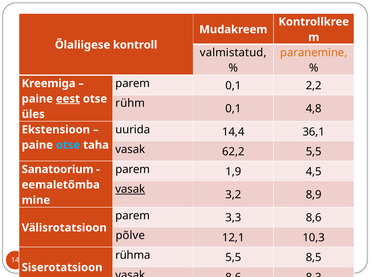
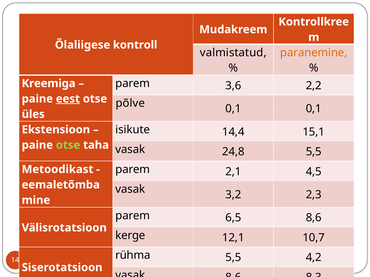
parem 0,1: 0,1 -> 3,6
rühm: rühm -> põlve
0,1 4,8: 4,8 -> 0,1
uurida: uurida -> isikute
36,1: 36,1 -> 15,1
otse at (68, 145) colour: light blue -> light green
62,2: 62,2 -> 24,8
1,9: 1,9 -> 2,1
Sanatoorium: Sanatoorium -> Metoodikast
vasak at (130, 190) underline: present -> none
8,9: 8,9 -> 2,3
3,3: 3,3 -> 6,5
põlve: põlve -> kerge
10,3: 10,3 -> 10,7
8,5: 8,5 -> 4,2
